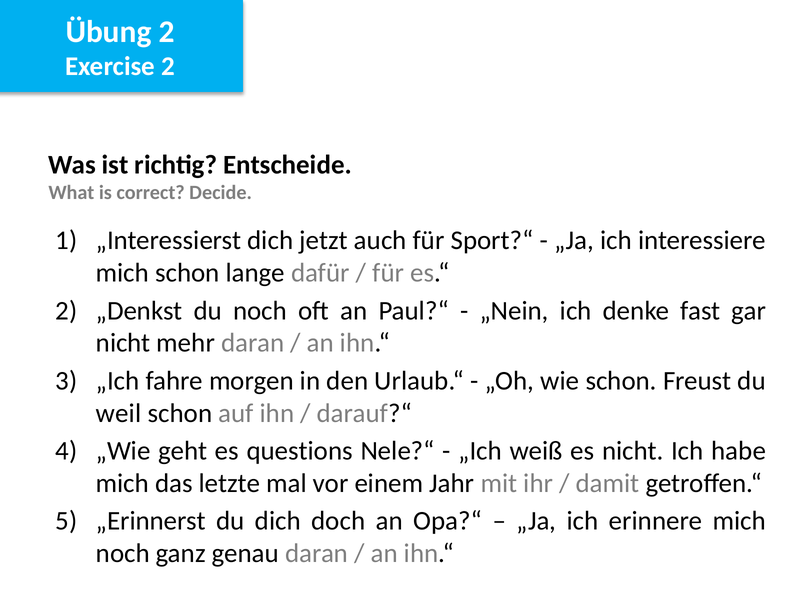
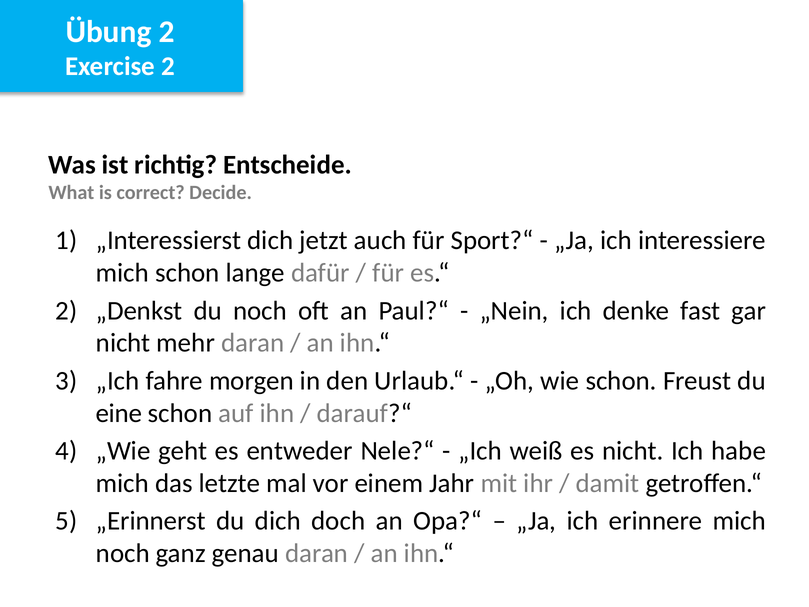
weil: weil -> eine
questions: questions -> entweder
